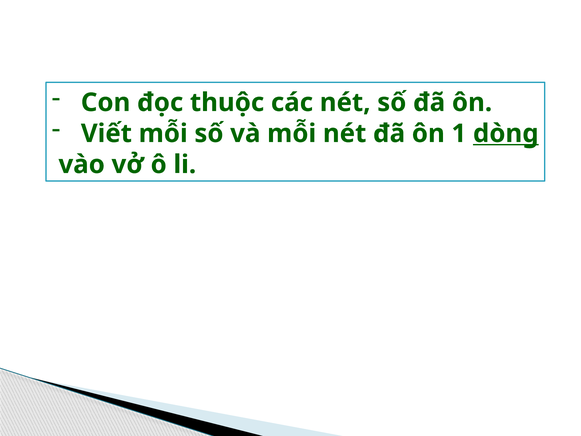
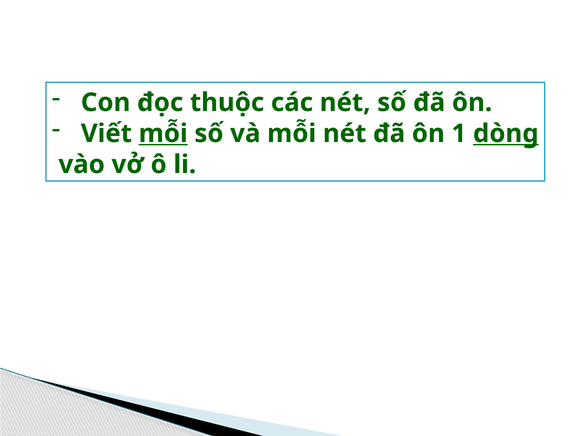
mỗi at (163, 133) underline: none -> present
